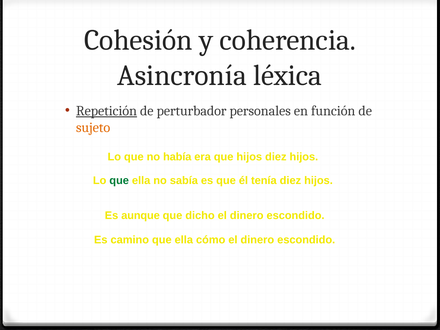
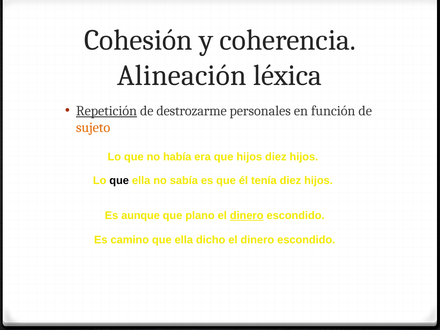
Asincronía: Asincronía -> Alineación
perturbador: perturbador -> destrozarme
que at (119, 181) colour: green -> black
dicho: dicho -> plano
dinero at (247, 216) underline: none -> present
cómo: cómo -> dicho
